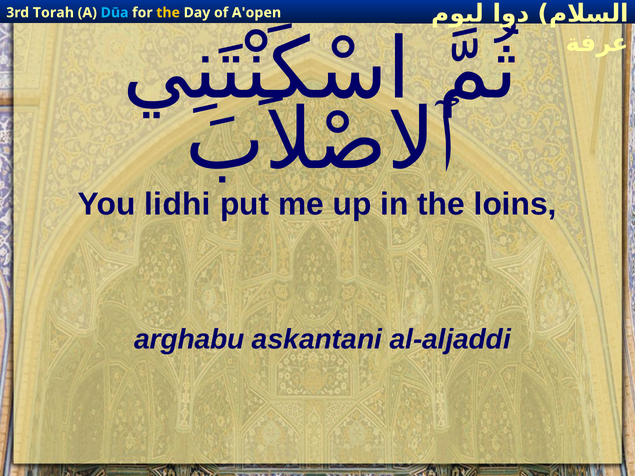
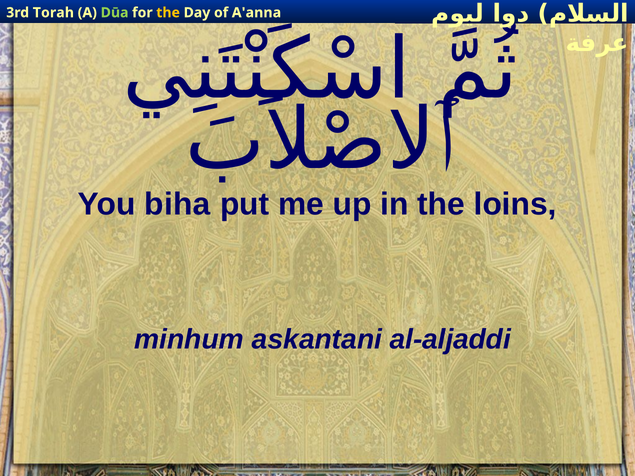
Dūa colour: light blue -> light green
A'open: A'open -> A'anna
lidhi: lidhi -> biha
arghabu: arghabu -> minhum
